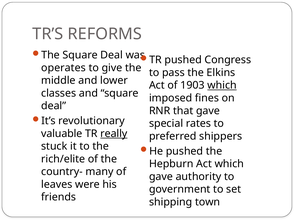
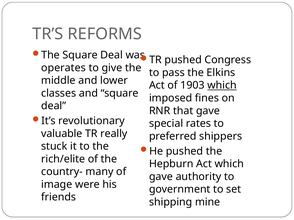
really underline: present -> none
leaves: leaves -> image
town: town -> mine
